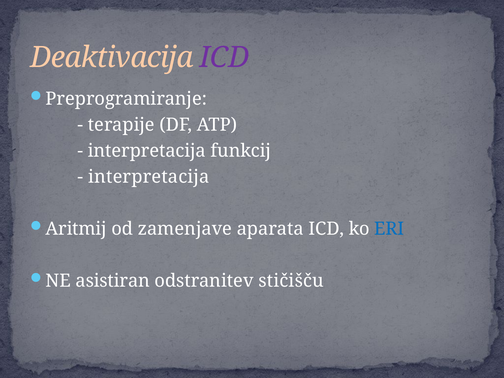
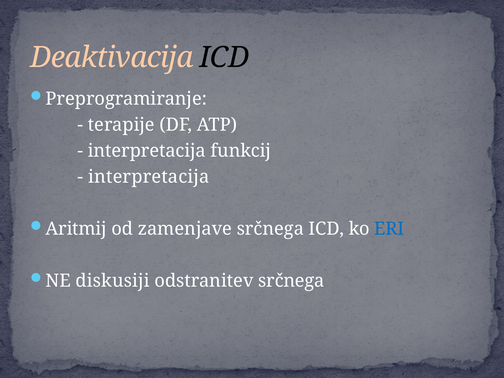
ICD at (224, 58) colour: purple -> black
zamenjave aparata: aparata -> srčnega
asistiran: asistiran -> diskusiji
odstranitev stičišču: stičišču -> srčnega
